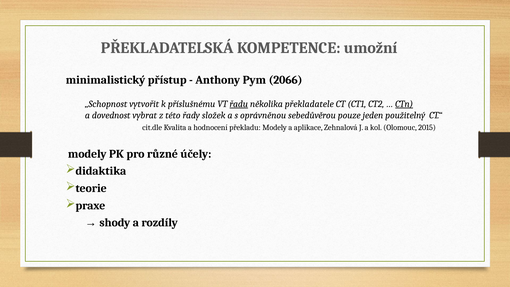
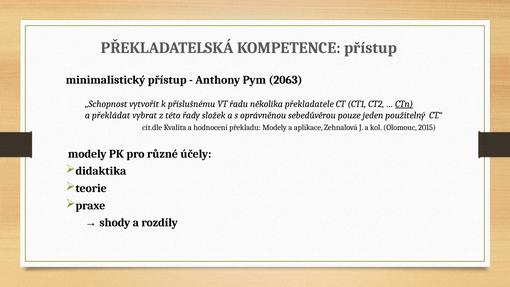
KOMPETENCE umožní: umožní -> přístup
2066: 2066 -> 2063
řadu underline: present -> none
dovednost: dovednost -> překládat
